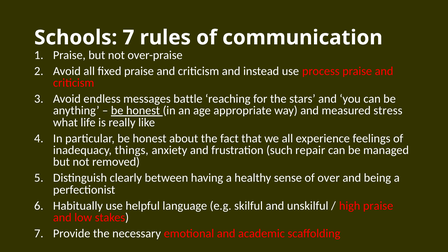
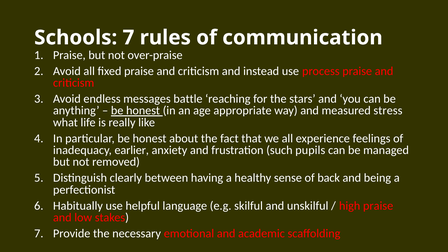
things: things -> earlier
repair: repair -> pupils
over: over -> back
